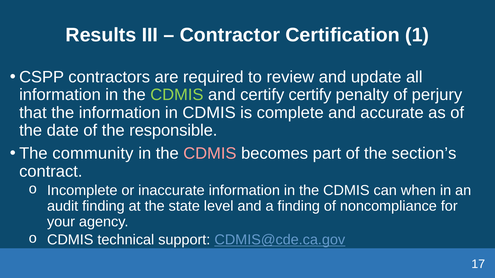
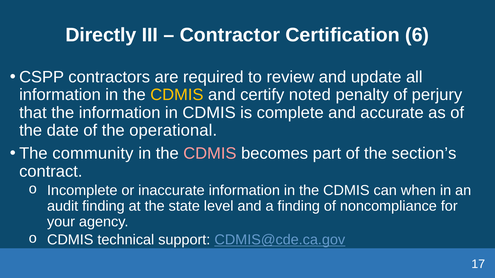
Results: Results -> Directly
1: 1 -> 6
CDMIS at (177, 95) colour: light green -> yellow
certify certify: certify -> noted
responsible: responsible -> operational
